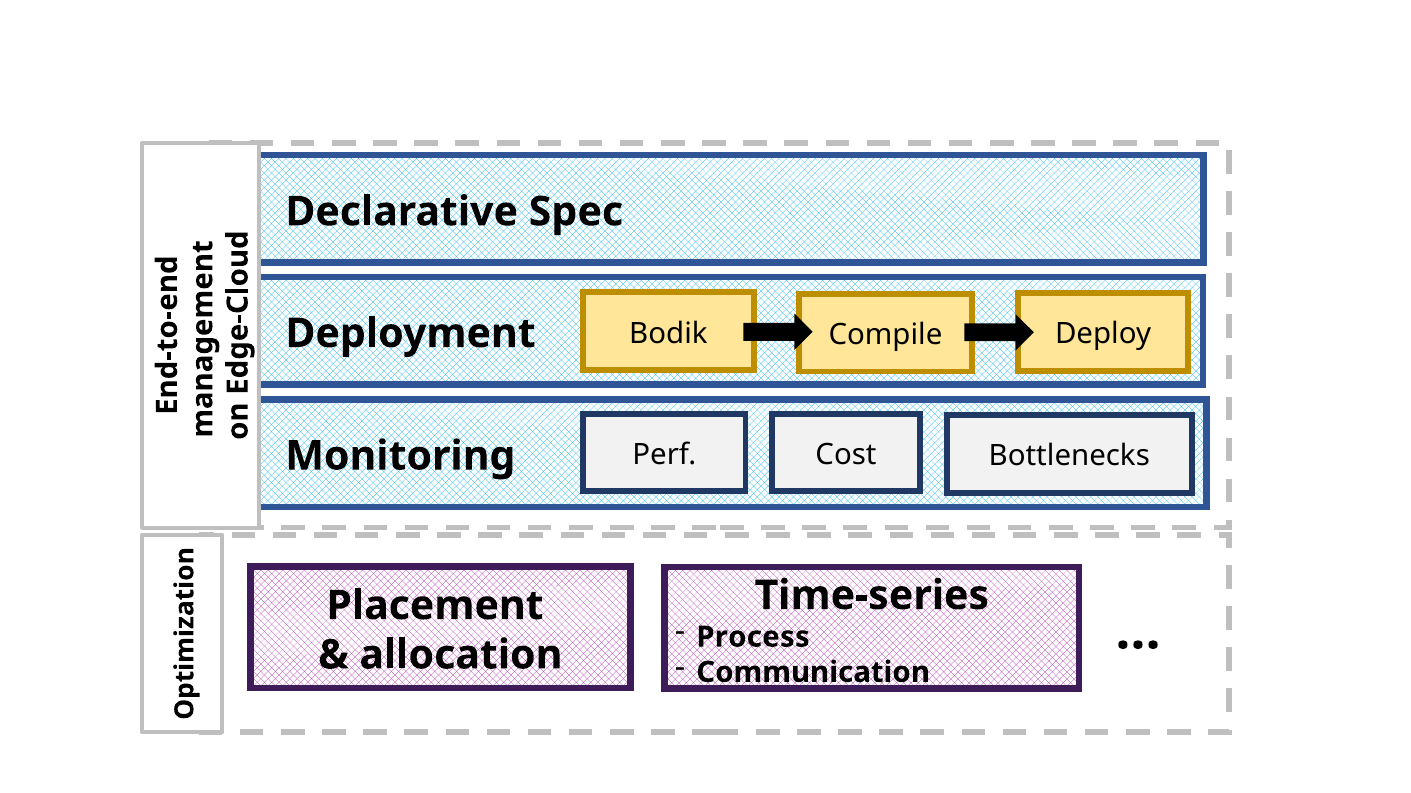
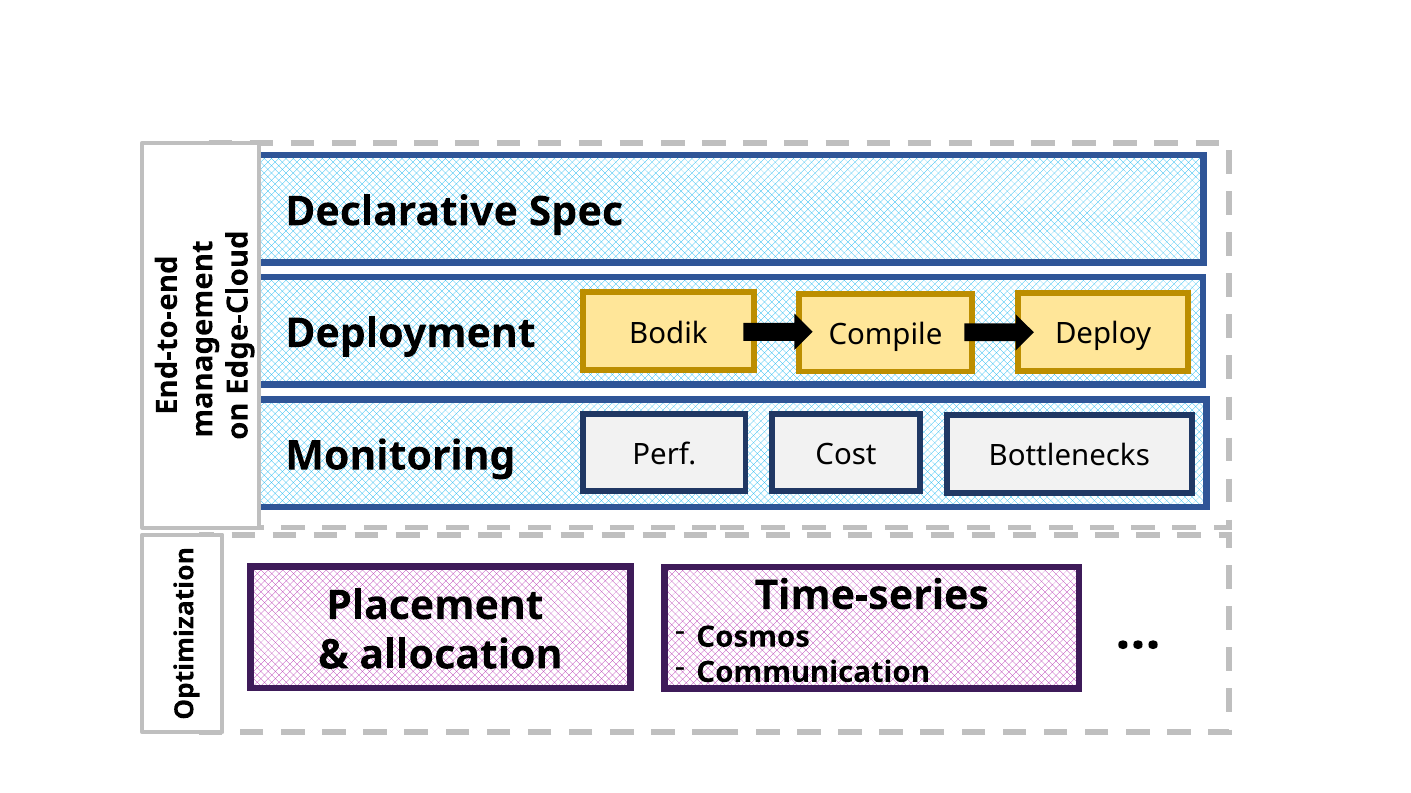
Process: Process -> Cosmos
